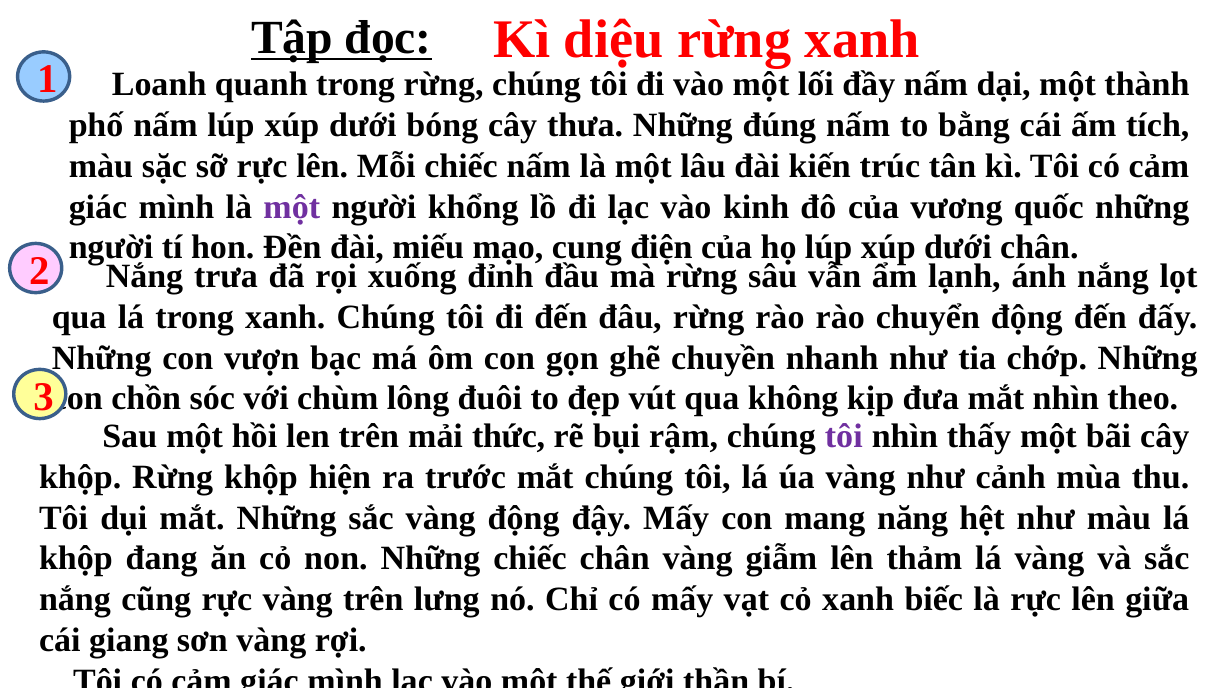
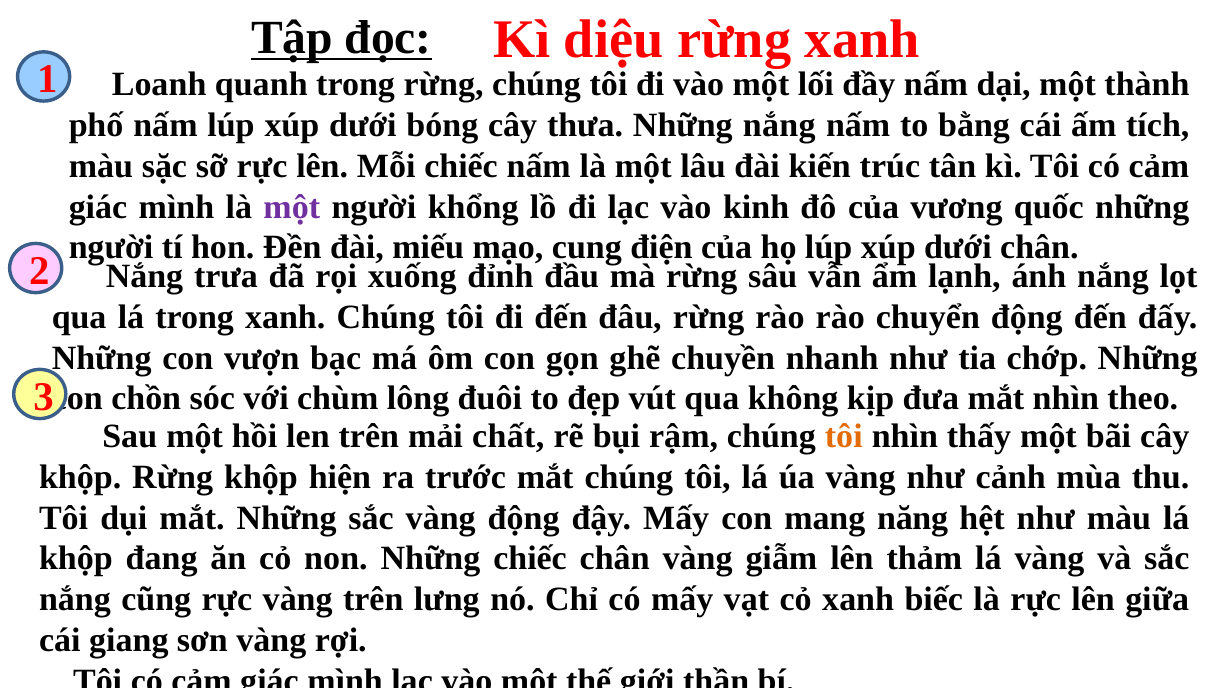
Những đúng: đúng -> nắng
thức: thức -> chất
tôi at (844, 436) colour: purple -> orange
